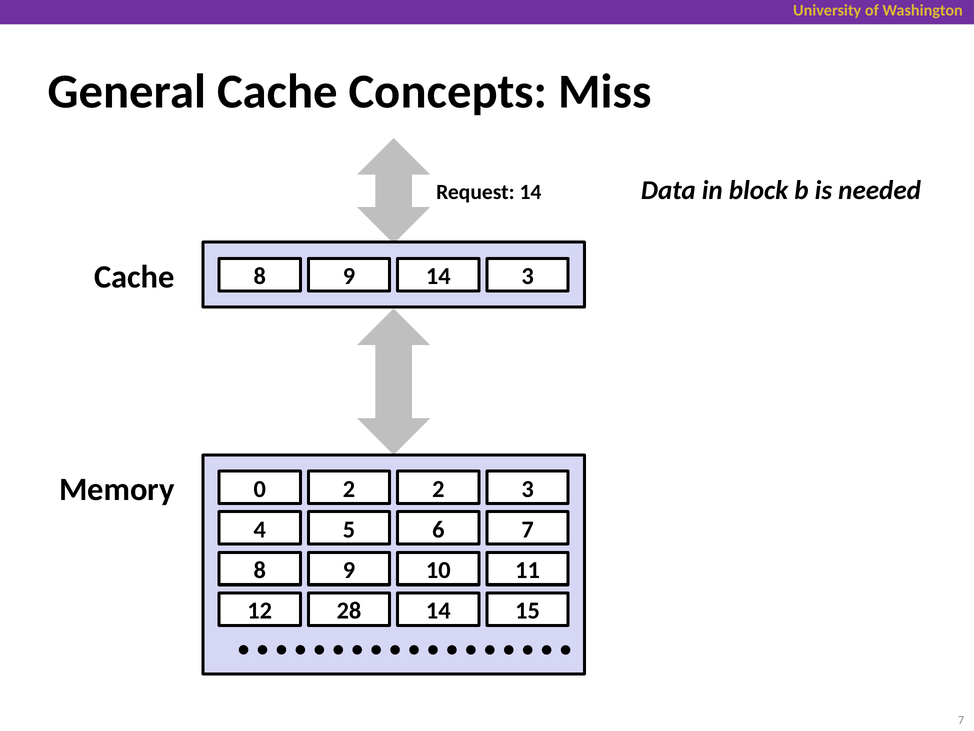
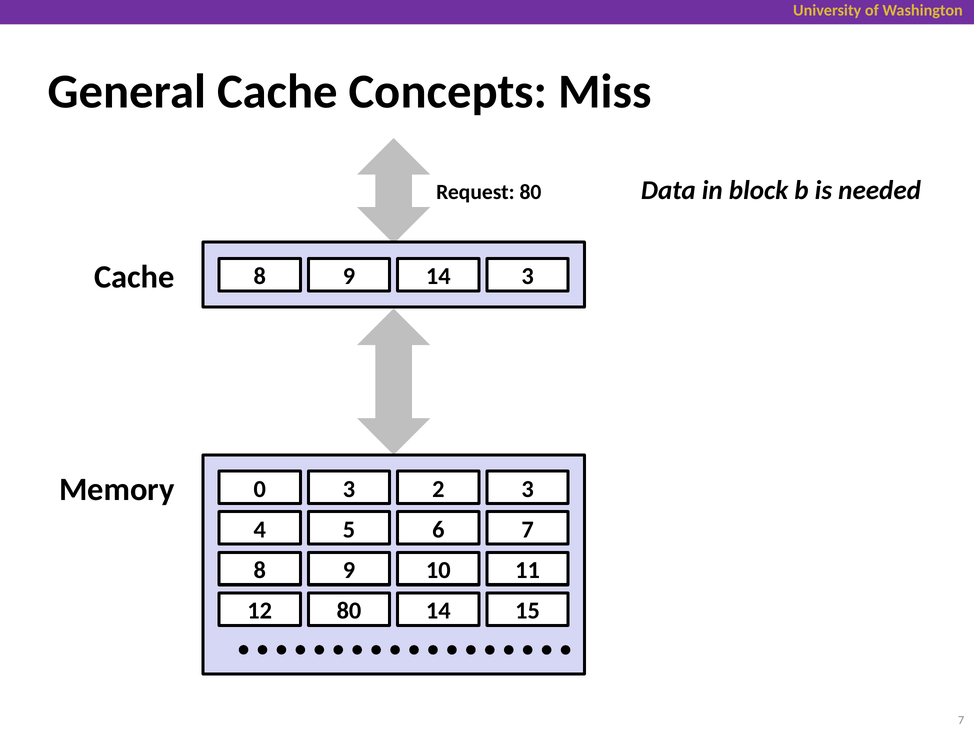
Request 14: 14 -> 80
0 2: 2 -> 3
12 28: 28 -> 80
